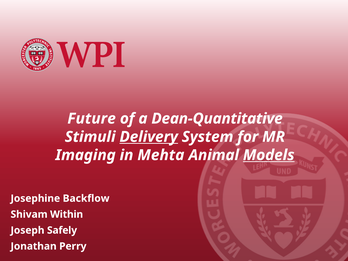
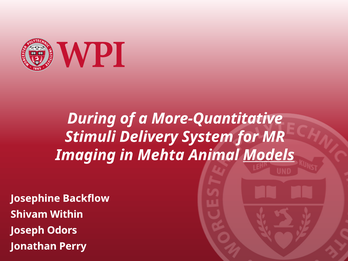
Future: Future -> During
Dean-Quantitative: Dean-Quantitative -> More-Quantitative
Delivery underline: present -> none
Safely: Safely -> Odors
